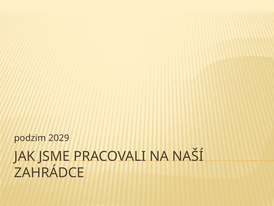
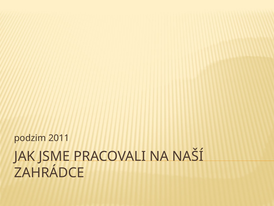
2029: 2029 -> 2011
